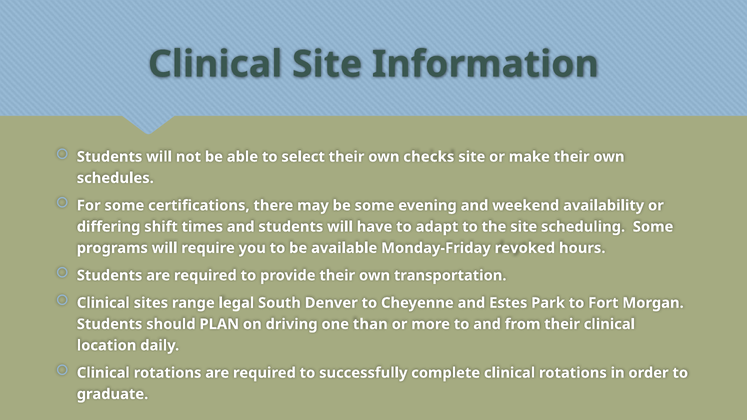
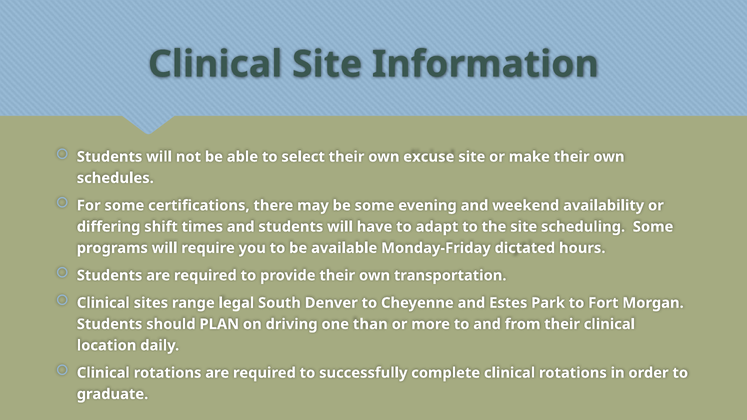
checks: checks -> excuse
revoked: revoked -> dictated
